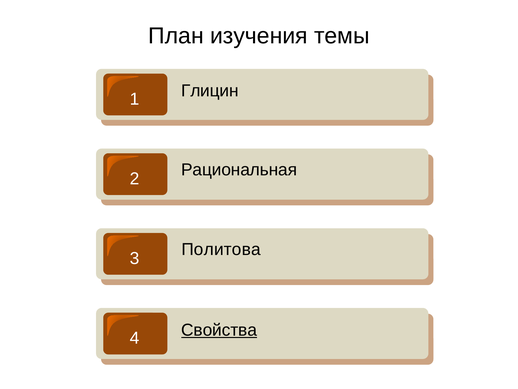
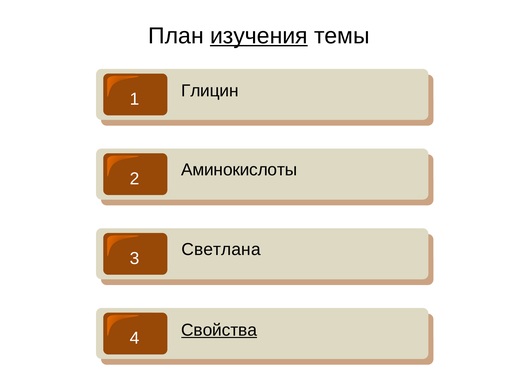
изучения underline: none -> present
Рациональная: Рациональная -> Аминокислоты
Политова: Политова -> Светлана
